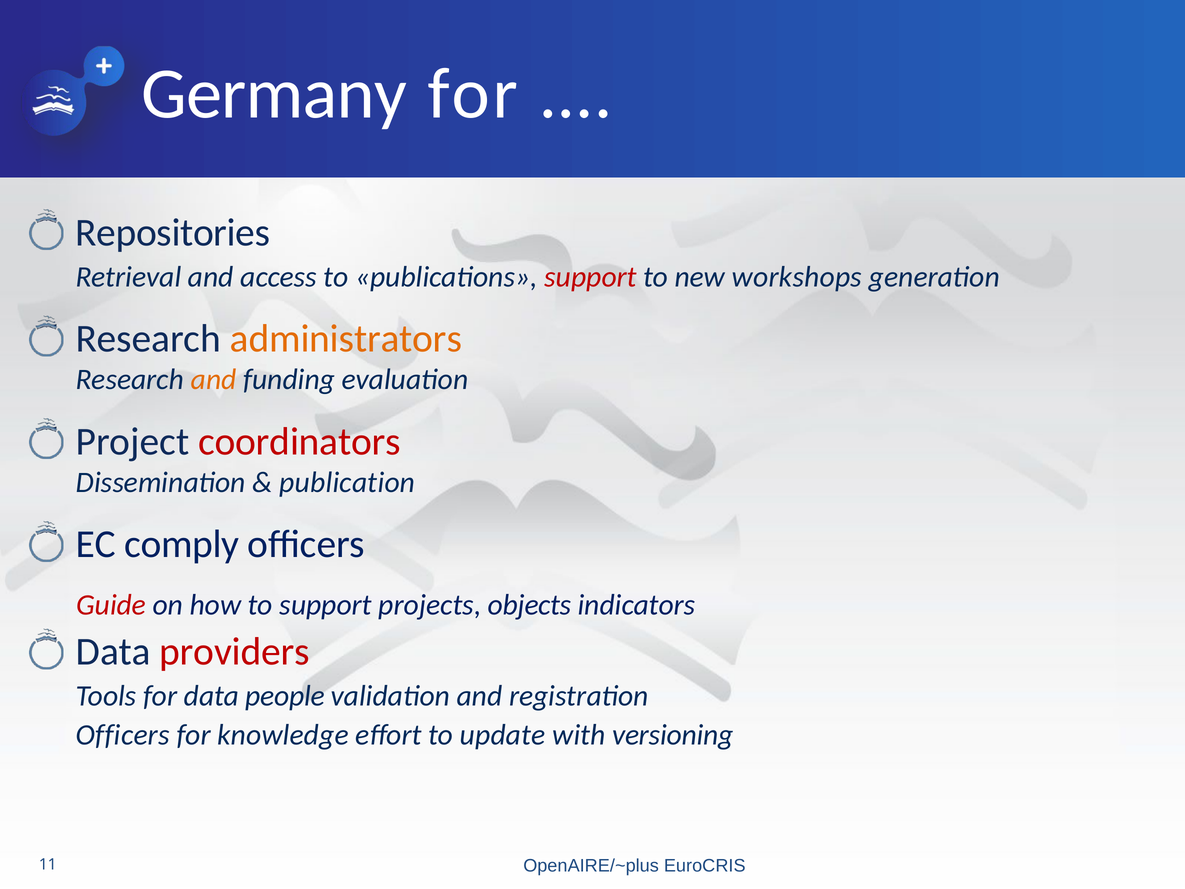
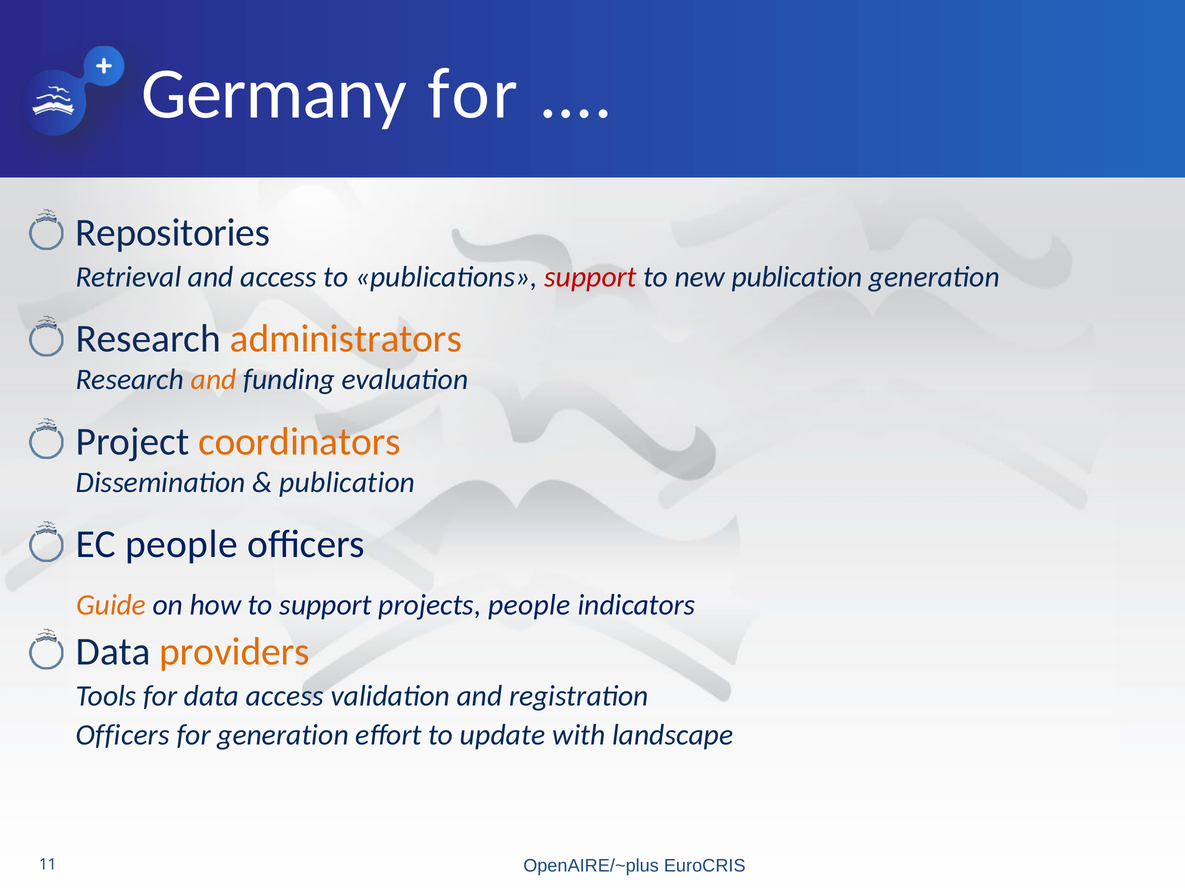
new workshops: workshops -> publication
coordinators colour: red -> orange
EC comply: comply -> people
Guide colour: red -> orange
projects objects: objects -> people
providers colour: red -> orange
data people: people -> access
for knowledge: knowledge -> generation
versioning: versioning -> landscape
